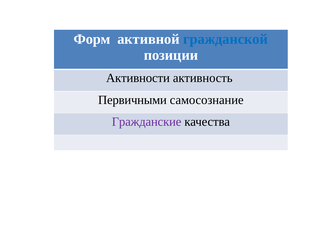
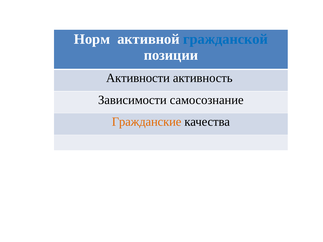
Форм: Форм -> Норм
Первичными: Первичными -> Зависимости
Гражданские colour: purple -> orange
